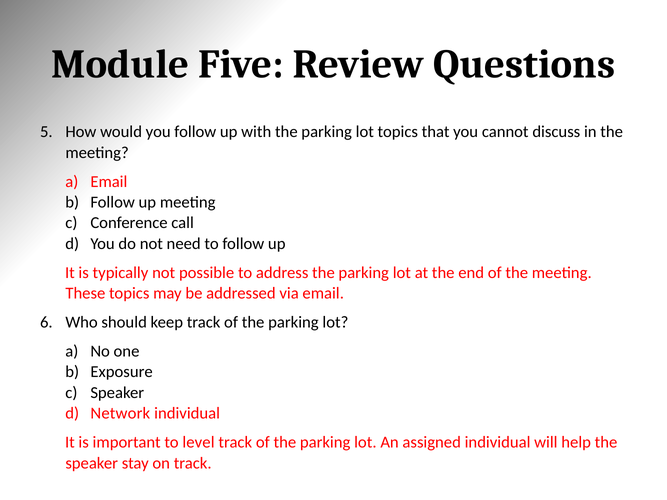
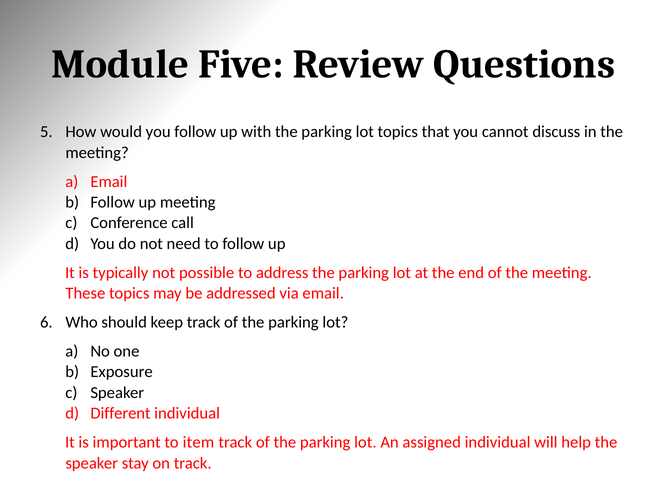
Network: Network -> Different
level: level -> item
